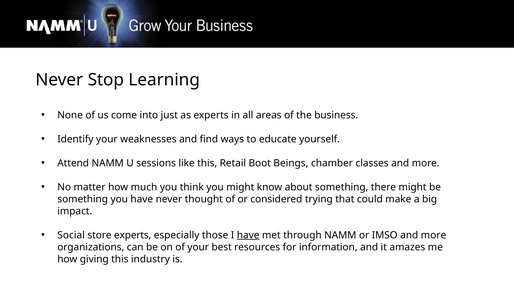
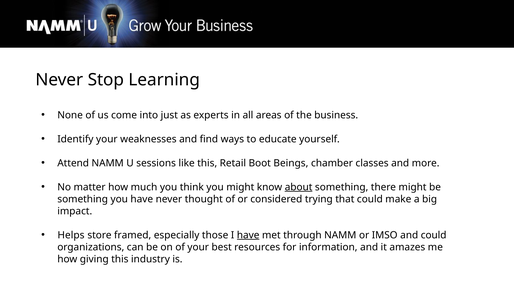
about underline: none -> present
Social: Social -> Helps
store experts: experts -> framed
IMSO and more: more -> could
